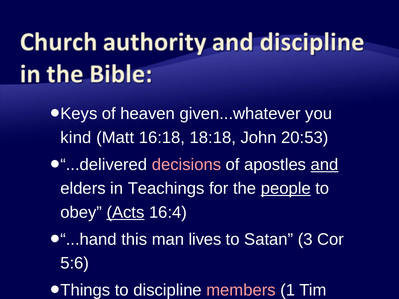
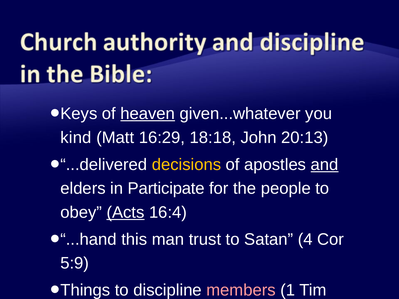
heaven underline: none -> present
16:18: 16:18 -> 16:29
20:53: 20:53 -> 20:13
decisions colour: pink -> yellow
Teachings: Teachings -> Participate
people underline: present -> none
lives: lives -> trust
3: 3 -> 4
5:6: 5:6 -> 5:9
